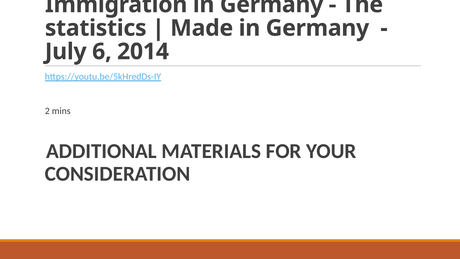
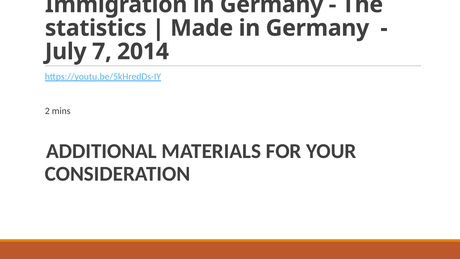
6: 6 -> 7
